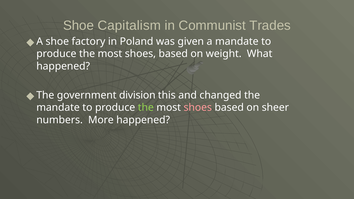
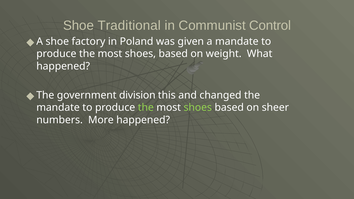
Capitalism: Capitalism -> Traditional
Trades: Trades -> Control
shoes at (198, 108) colour: pink -> light green
